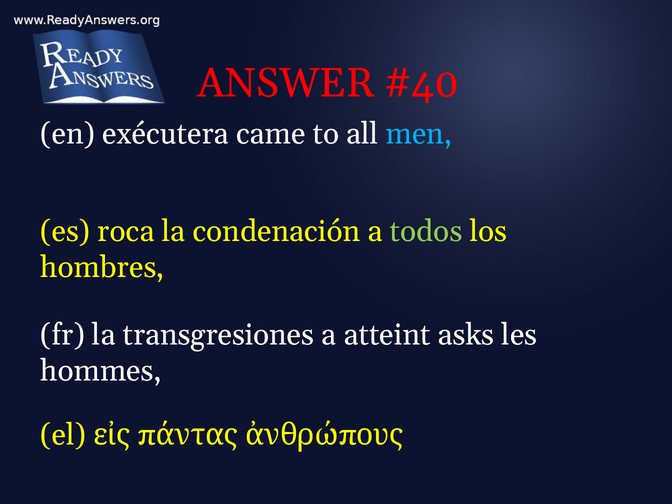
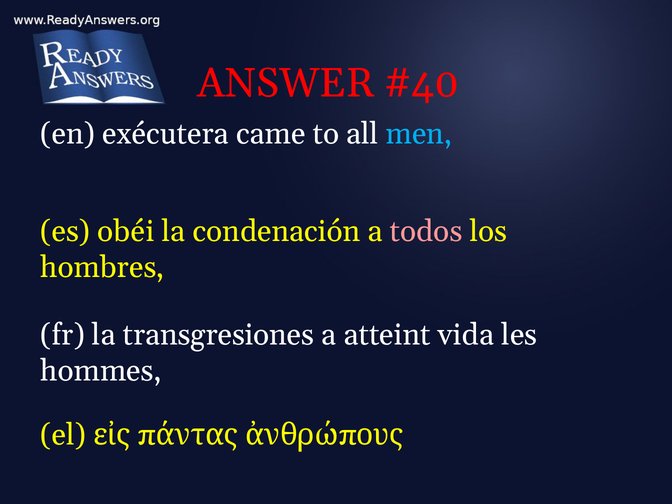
roca: roca -> obéi
todos colour: light green -> pink
asks: asks -> vida
